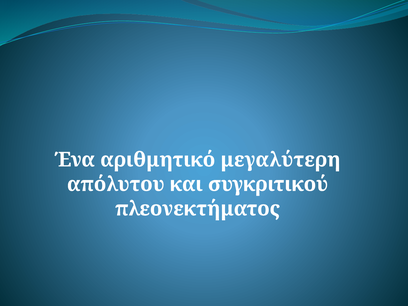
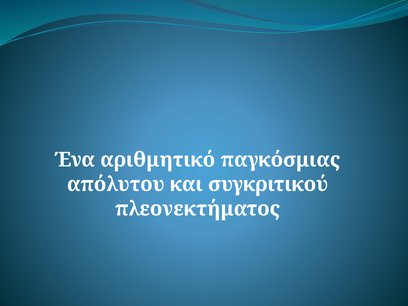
μεγαλύτερη: μεγαλύτερη -> παγκόσμιας
